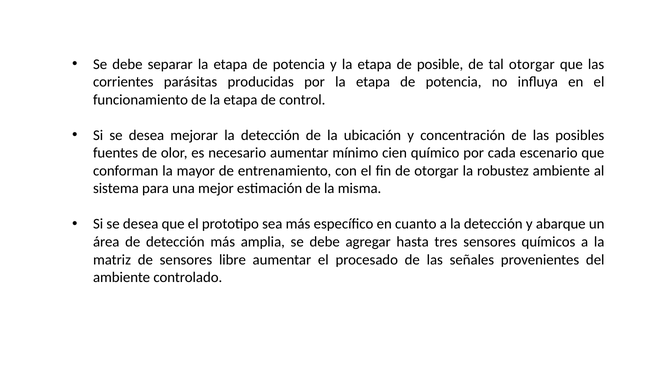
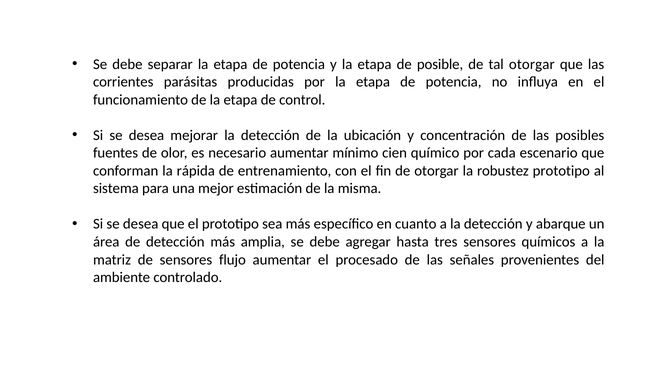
mayor: mayor -> rápida
robustez ambiente: ambiente -> prototipo
libre: libre -> flujo
